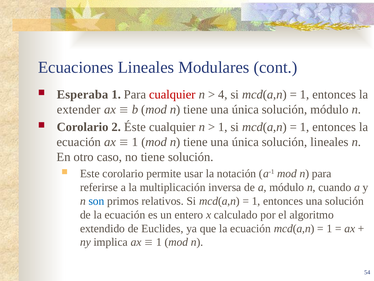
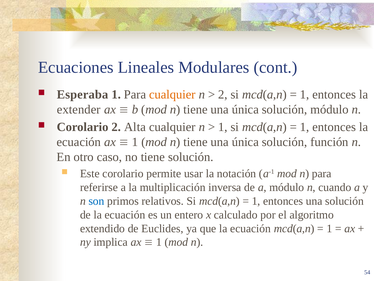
cualquier at (172, 94) colour: red -> orange
4 at (223, 94): 4 -> 2
Éste: Éste -> Alta
solución lineales: lineales -> función
